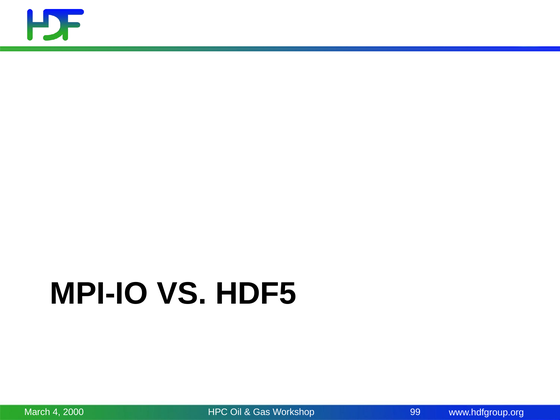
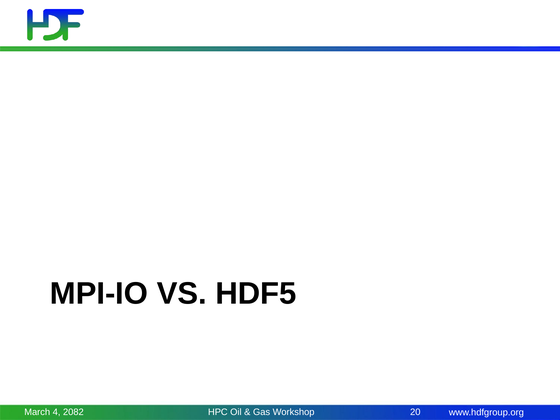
2000: 2000 -> 2082
99: 99 -> 20
